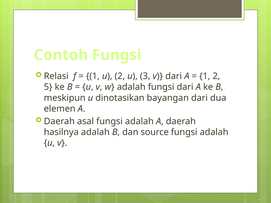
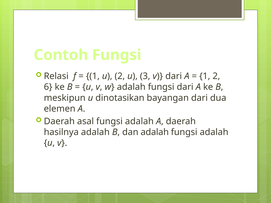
5: 5 -> 6
dan source: source -> adalah
